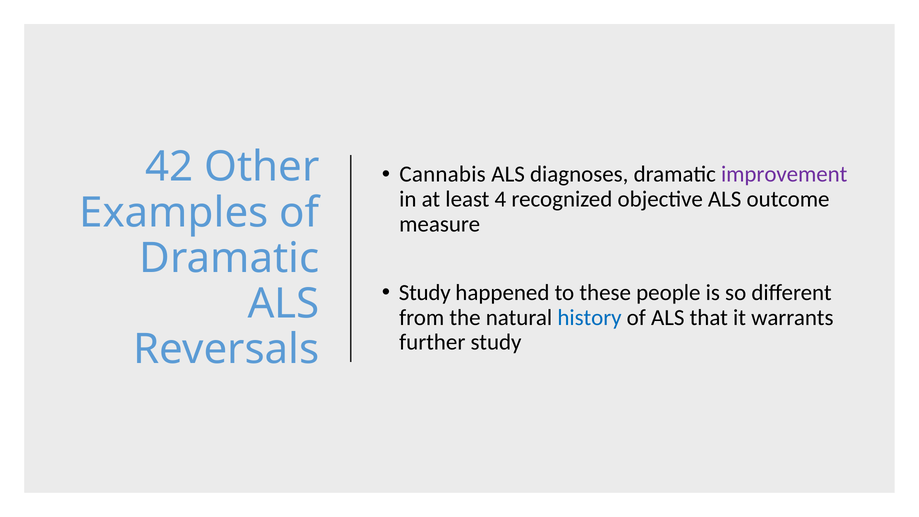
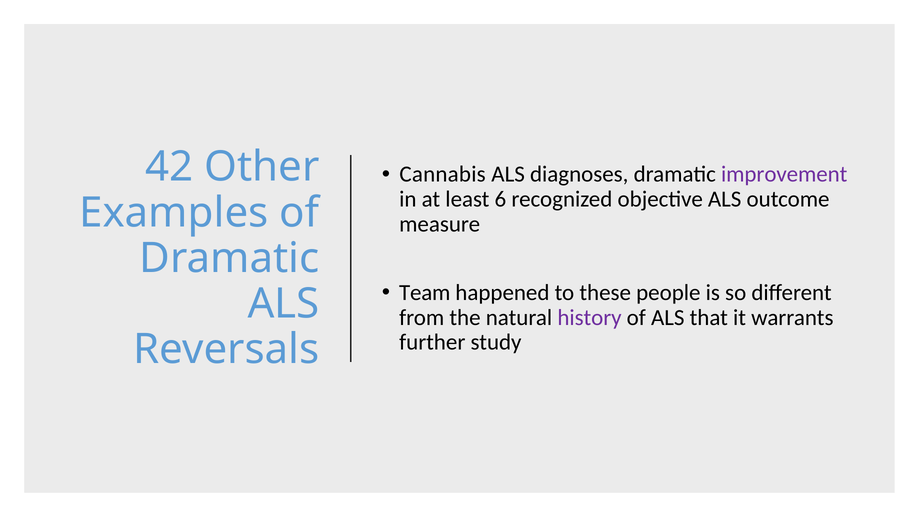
4: 4 -> 6
Study at (425, 293): Study -> Team
history colour: blue -> purple
